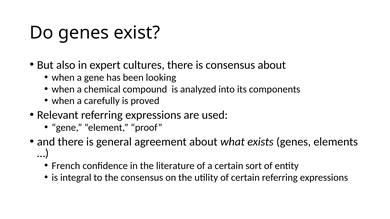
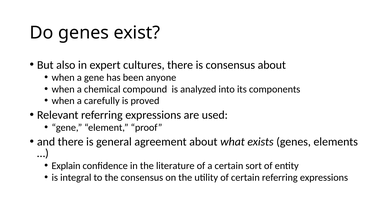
looking: looking -> anyone
French: French -> Explain
